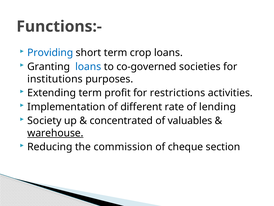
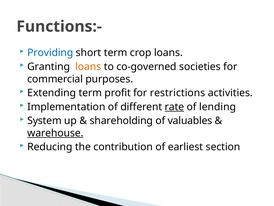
loans at (88, 66) colour: blue -> orange
institutions: institutions -> commercial
rate underline: none -> present
Society: Society -> System
concentrated: concentrated -> shareholding
commission: commission -> contribution
cheque: cheque -> earliest
